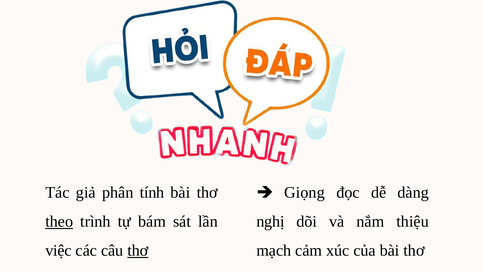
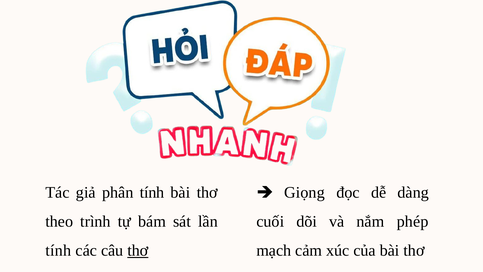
theo underline: present -> none
nghị: nghị -> cuối
thiệu: thiệu -> phép
việc at (59, 250): việc -> tính
